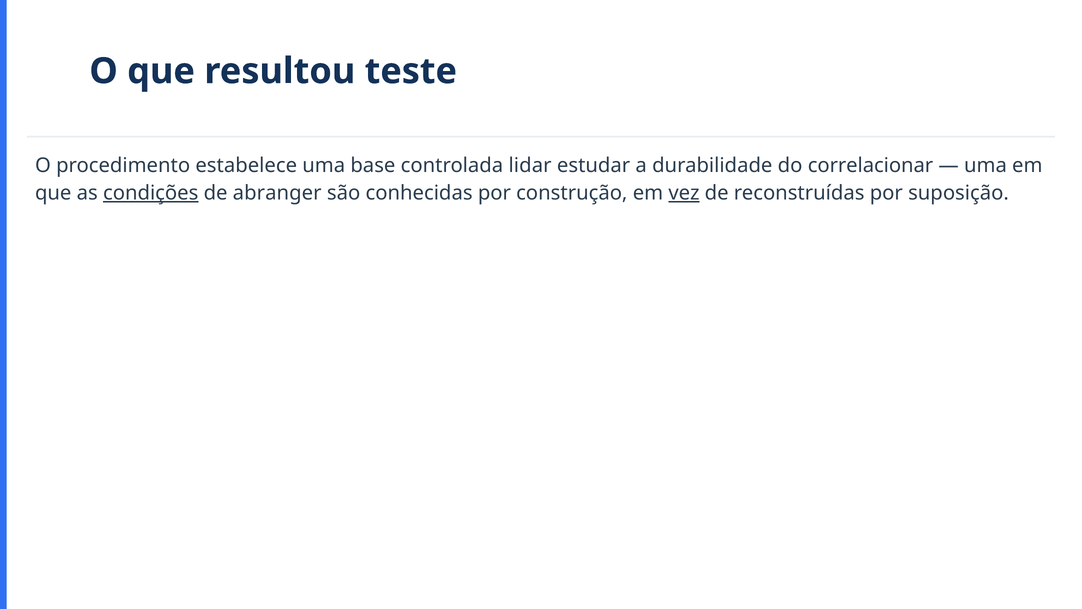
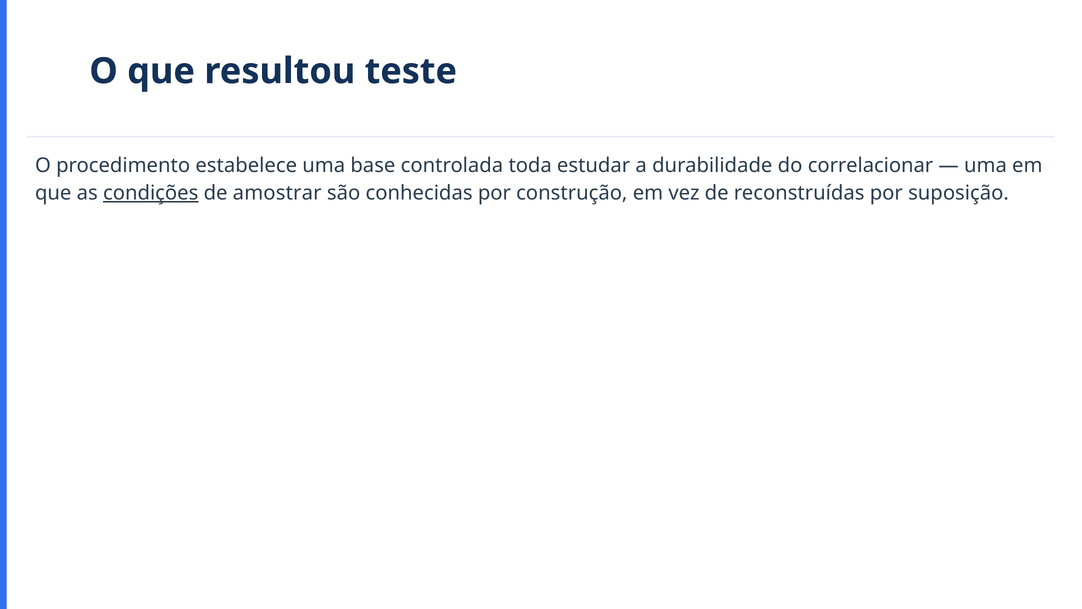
lidar: lidar -> toda
abranger: abranger -> amostrar
vez underline: present -> none
